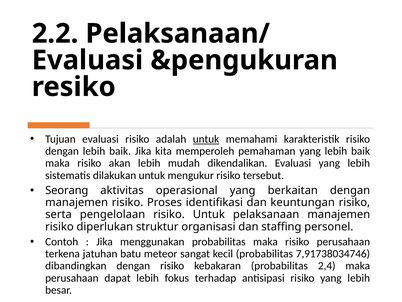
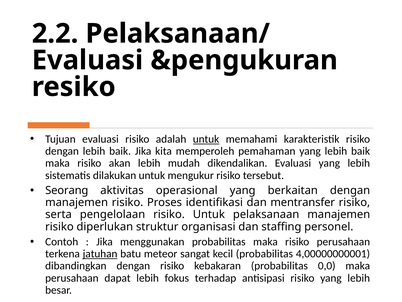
keuntungan: keuntungan -> mentransfer
jatuhan underline: none -> present
7,91738034746: 7,91738034746 -> 4,00000000001
2,4: 2,4 -> 0,0
